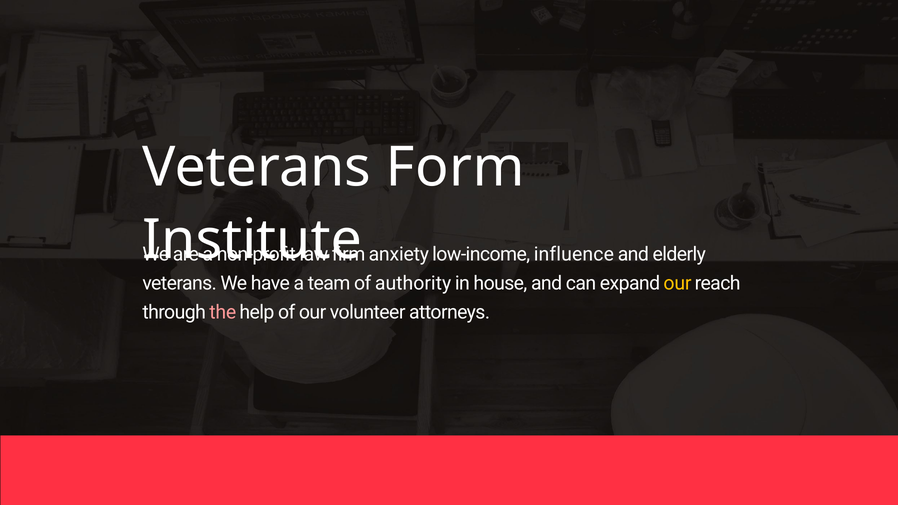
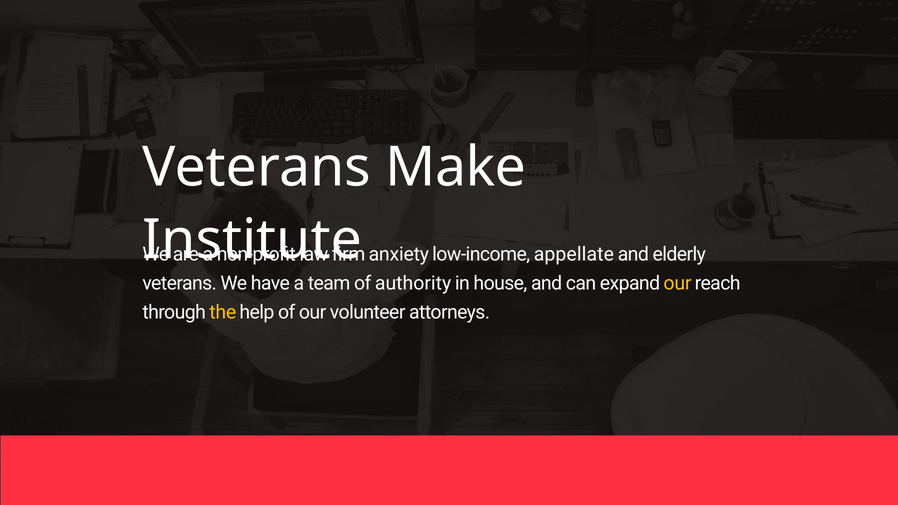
Form: Form -> Make
influence: influence -> appellate
the colour: pink -> yellow
